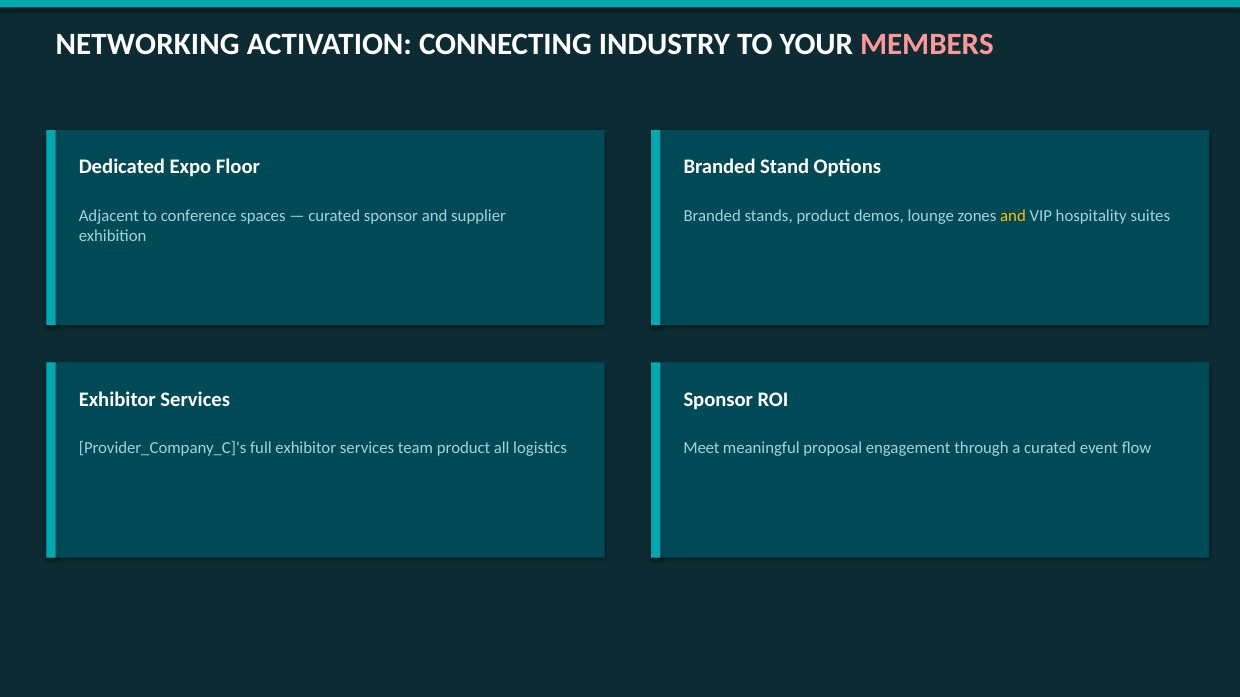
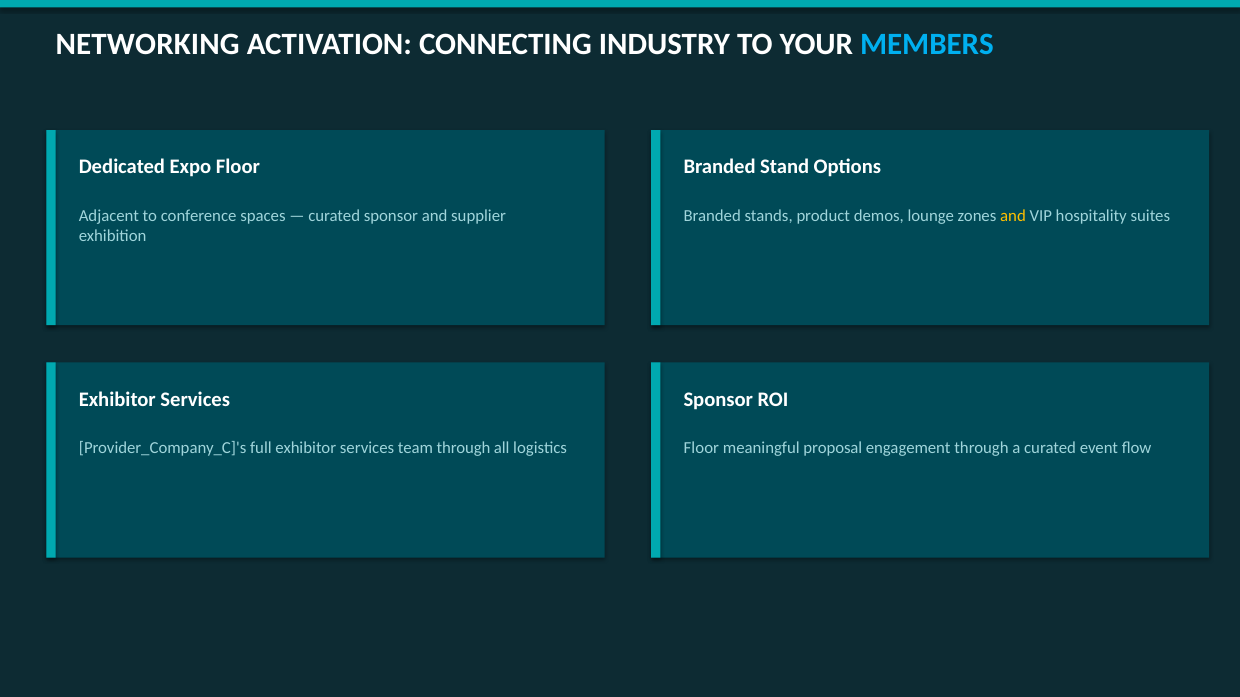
MEMBERS colour: pink -> light blue
team product: product -> through
Meet at (701, 448): Meet -> Floor
